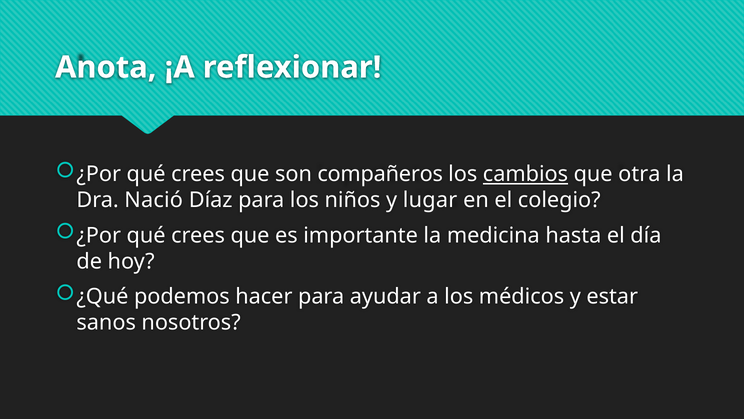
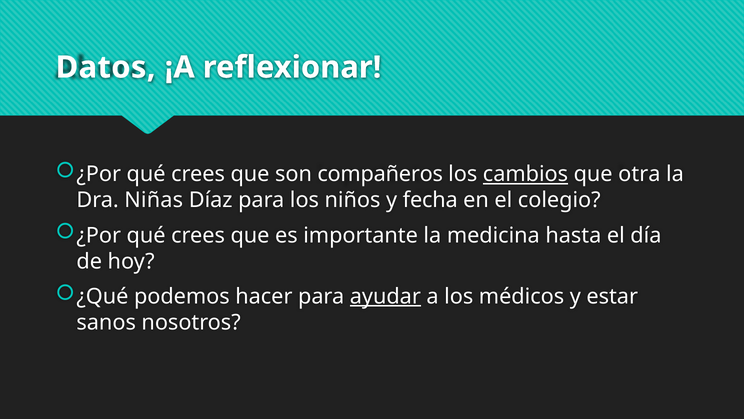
Anota: Anota -> Datos
Nació: Nació -> Niñas
lugar: lugar -> fecha
ayudar underline: none -> present
